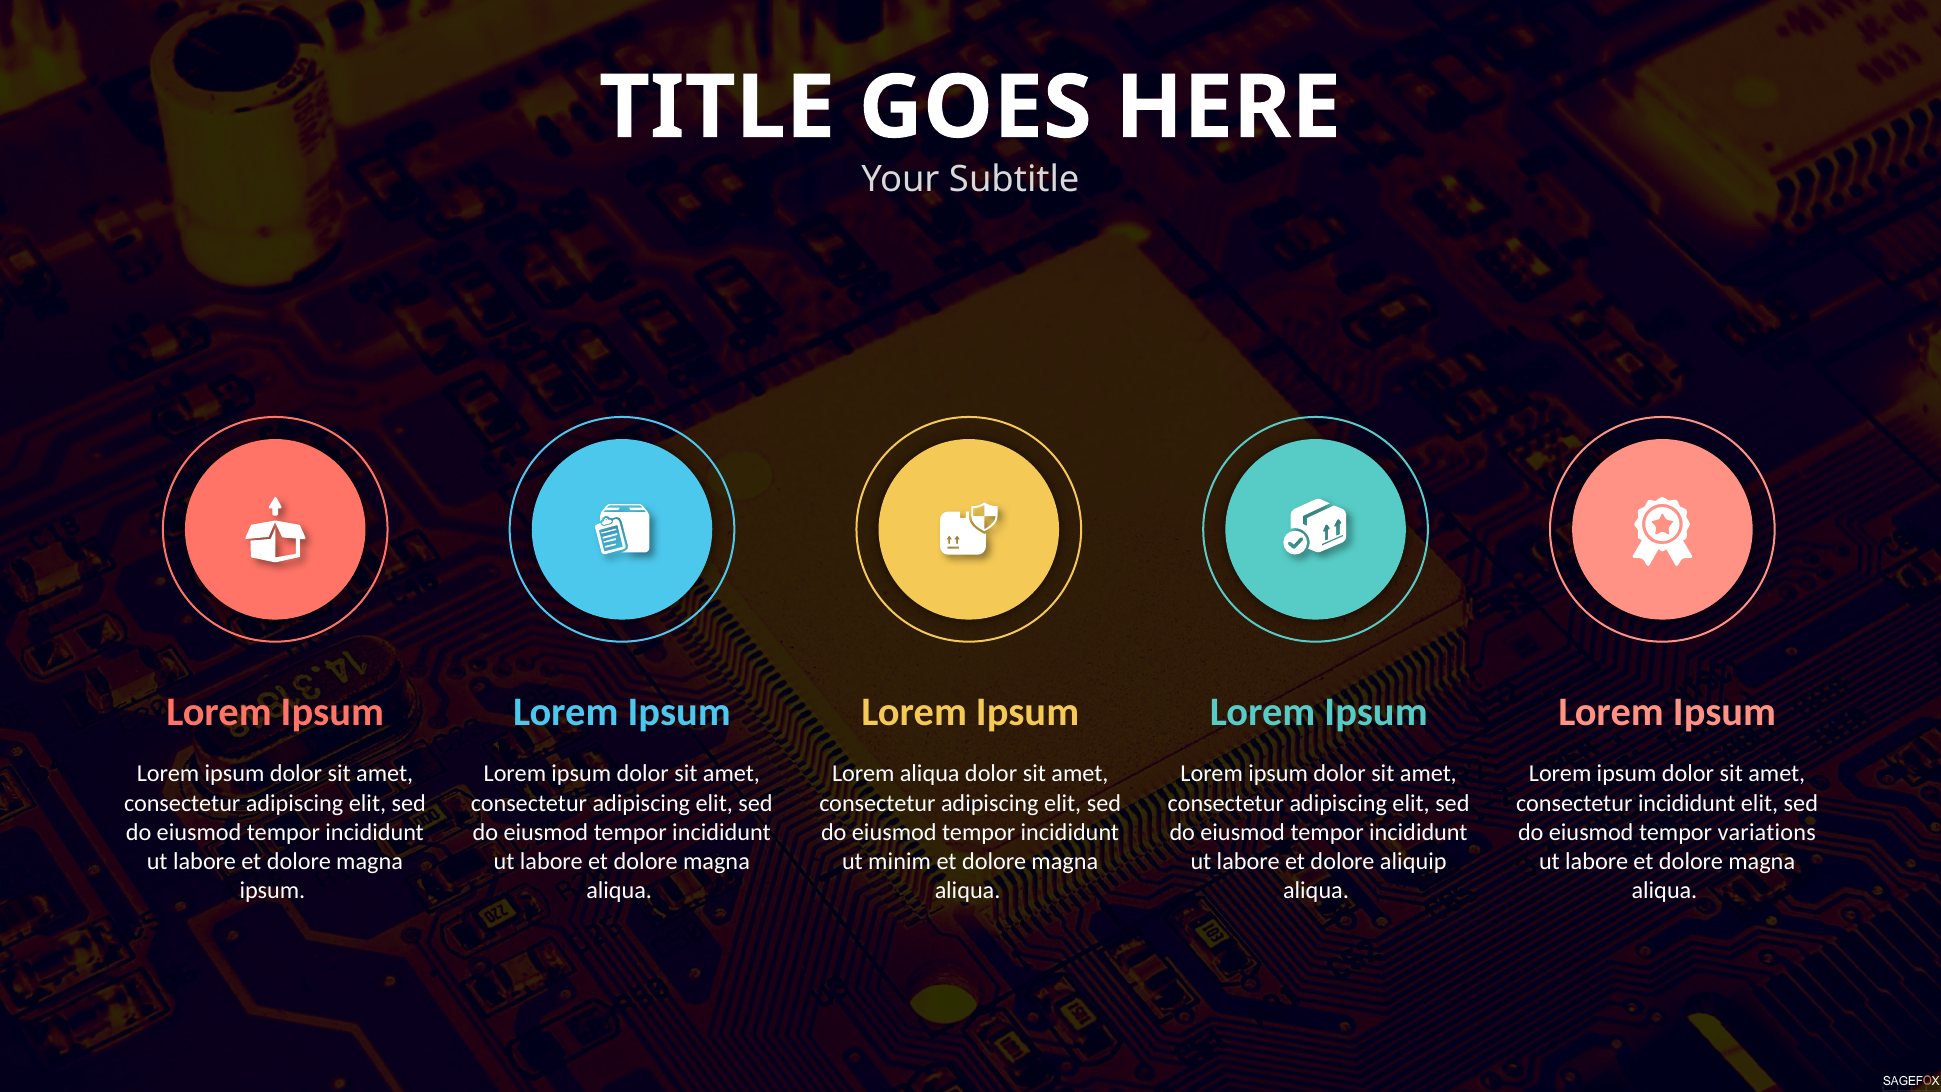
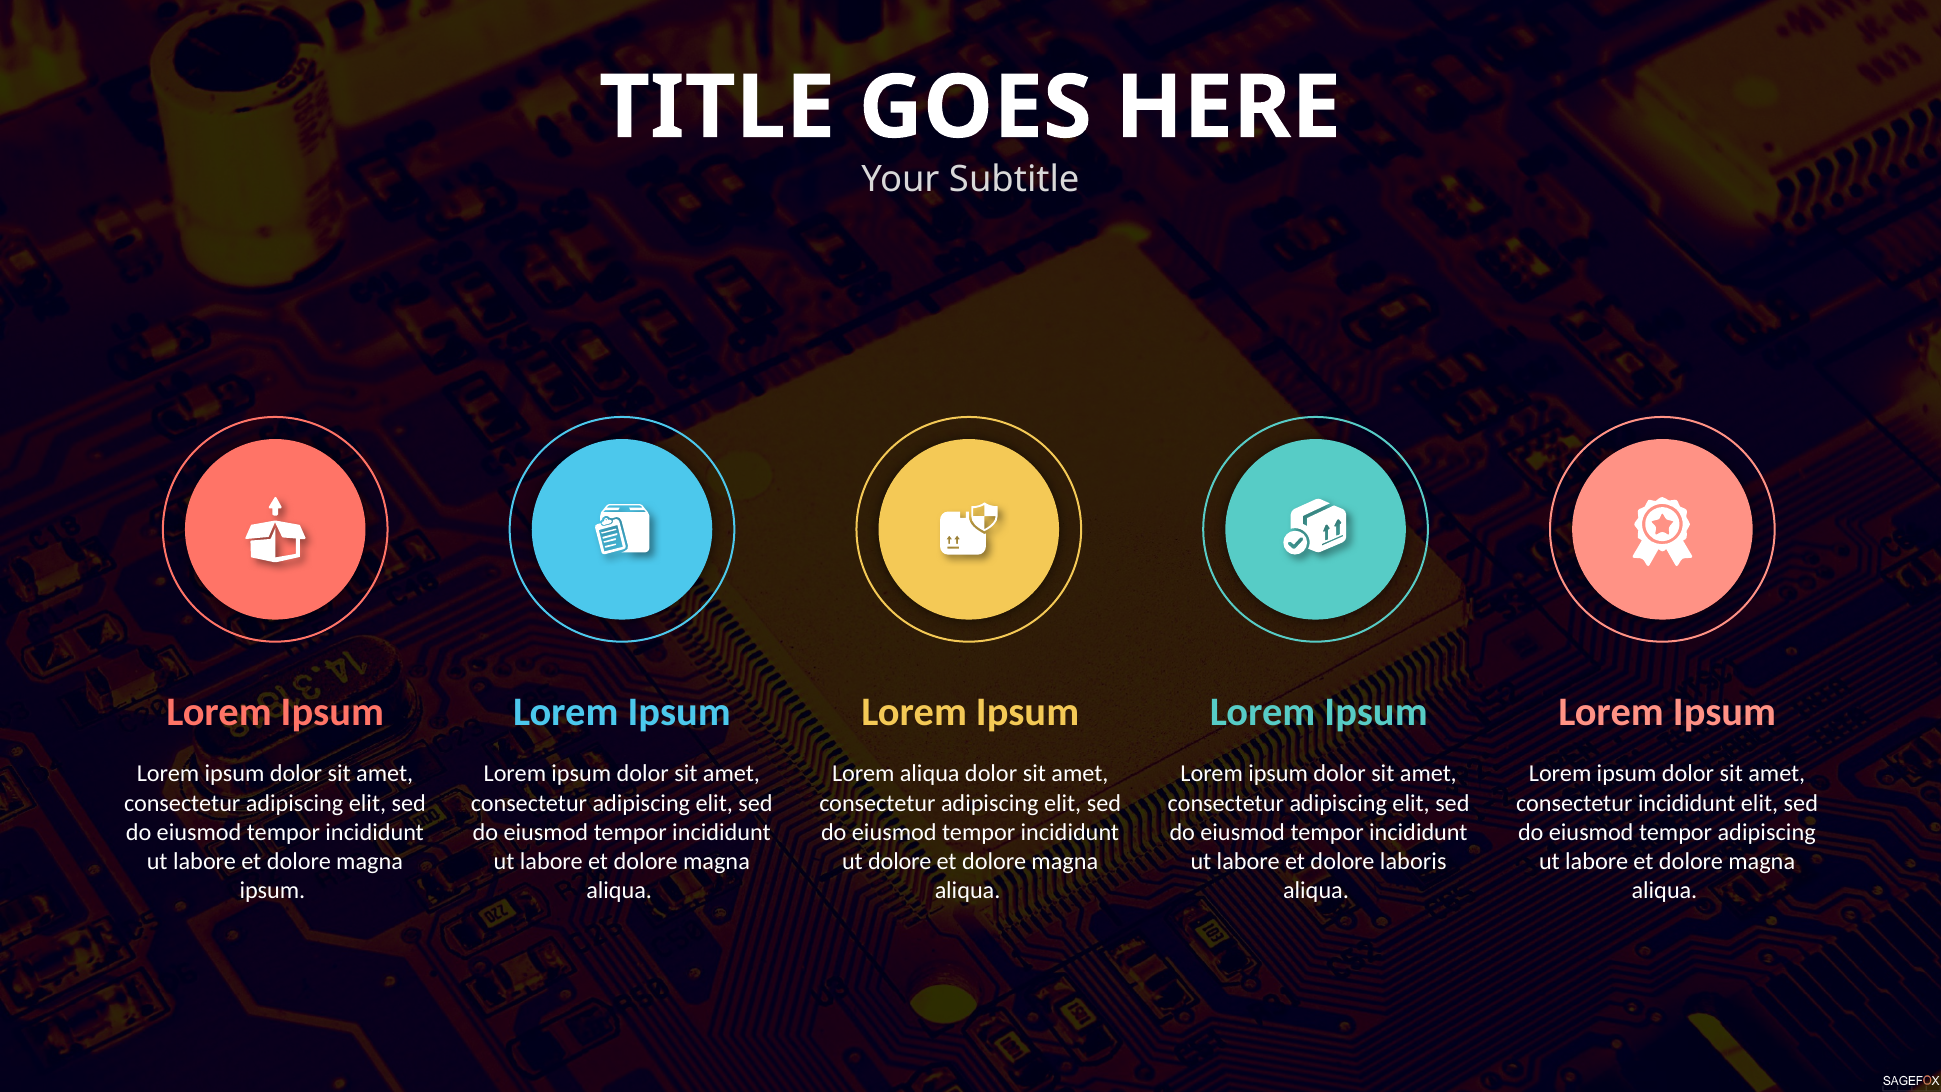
tempor variations: variations -> adipiscing
ut minim: minim -> dolore
aliquip: aliquip -> laboris
